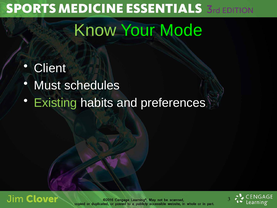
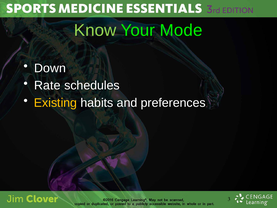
Client: Client -> Down
Must: Must -> Rate
Existing colour: light green -> yellow
